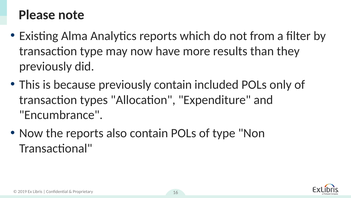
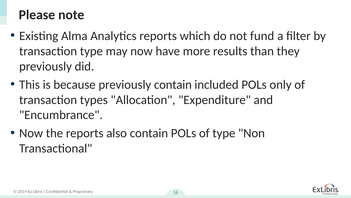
from: from -> fund
